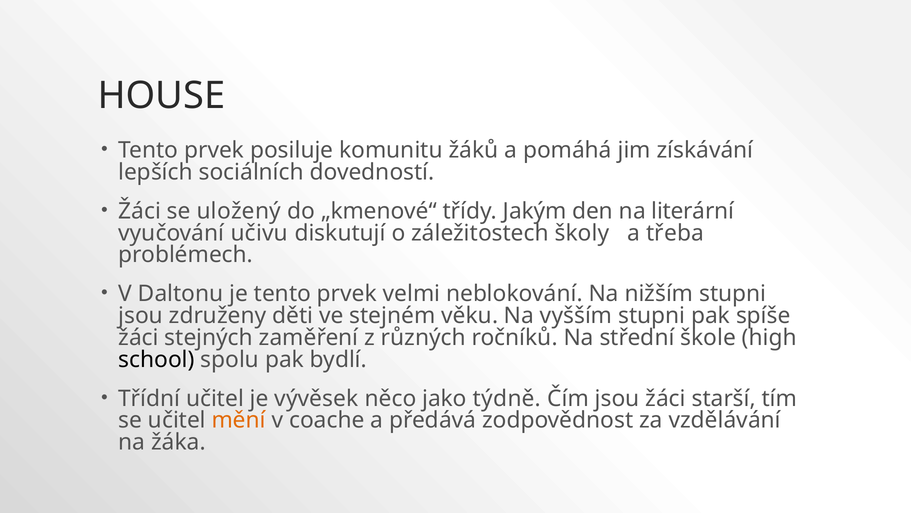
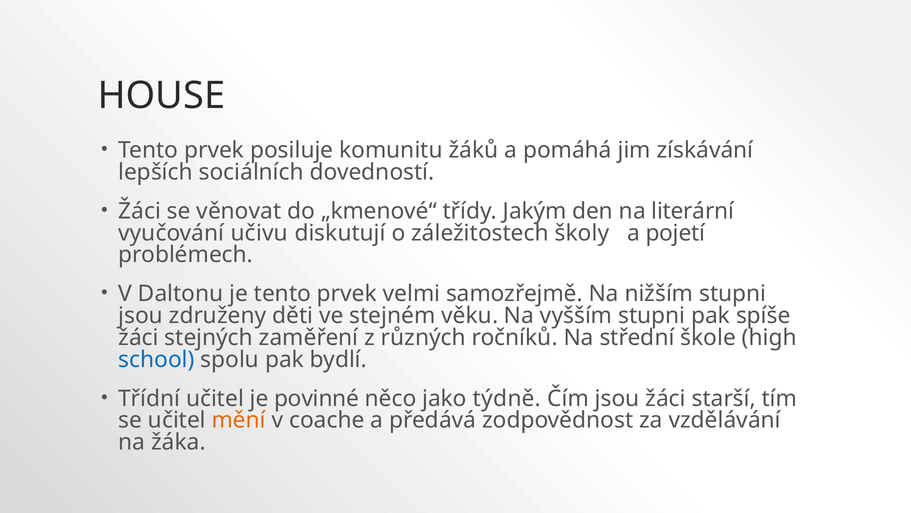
uložený: uložený -> věnovat
třeba: třeba -> pojetí
neblokování: neblokování -> samozřejmě
school colour: black -> blue
vývěsek: vývěsek -> povinné
